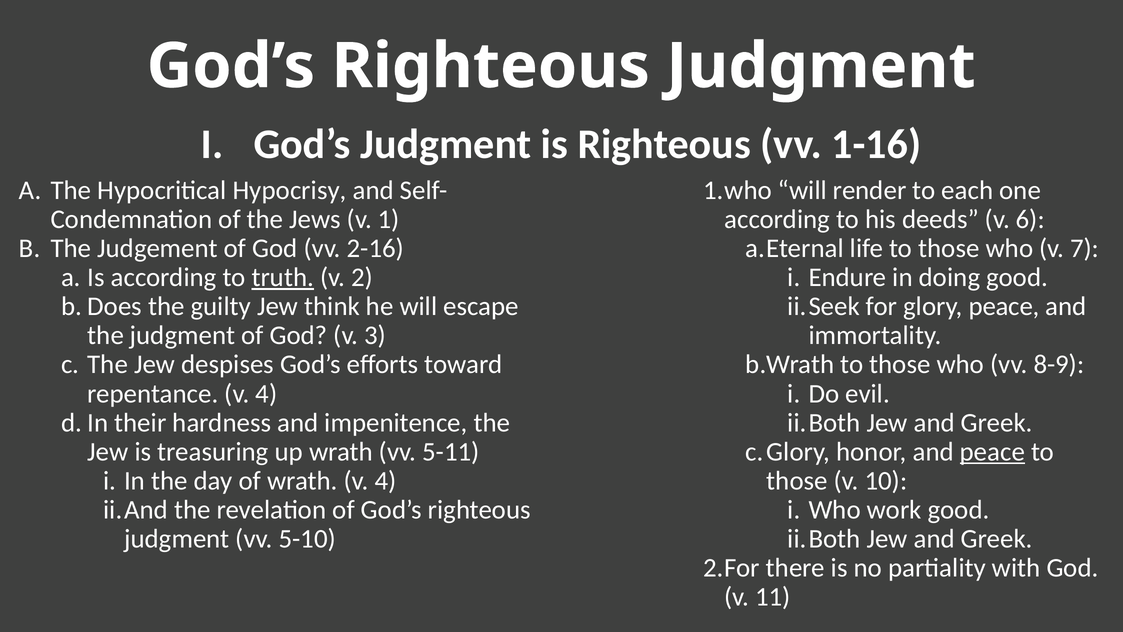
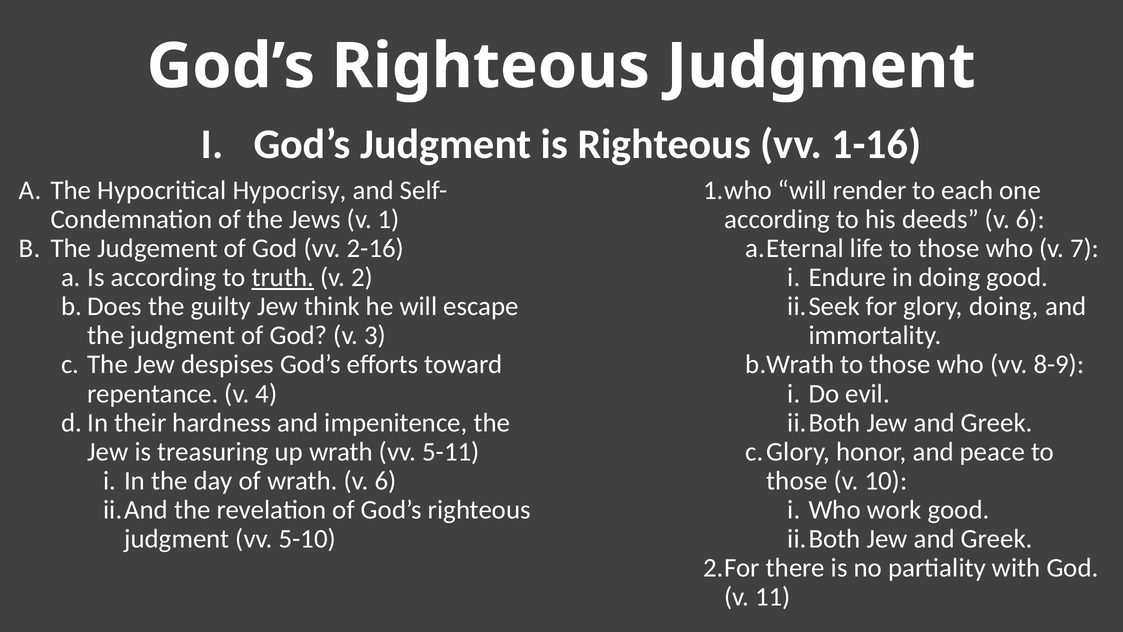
glory peace: peace -> doing
peace at (992, 452) underline: present -> none
wrath v 4: 4 -> 6
